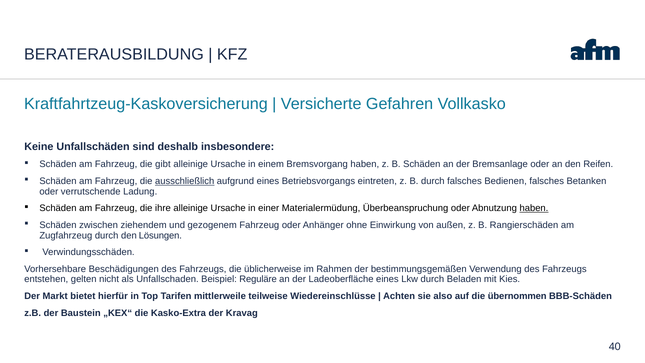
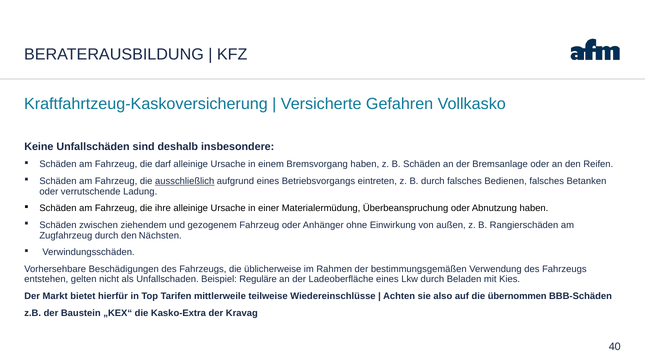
gibt: gibt -> darf
haben at (534, 208) underline: present -> none
Lösungen: Lösungen -> Nächsten
